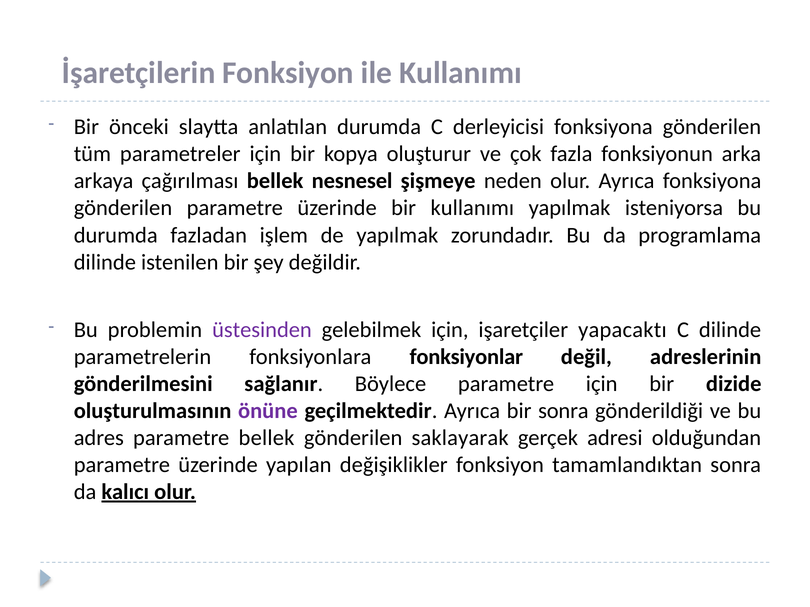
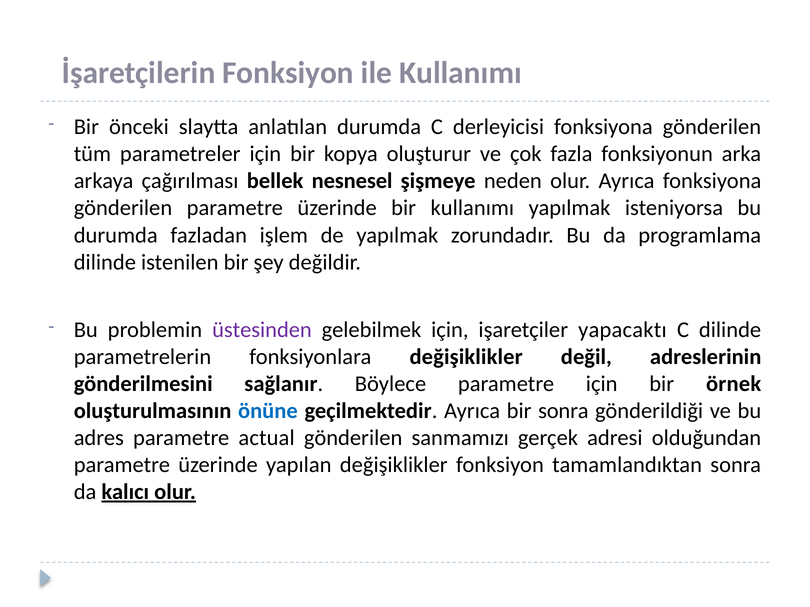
fonksiyonlara fonksiyonlar: fonksiyonlar -> değişiklikler
dizide: dizide -> örnek
önüne colour: purple -> blue
parametre bellek: bellek -> actual
saklayarak: saklayarak -> sanmamızı
